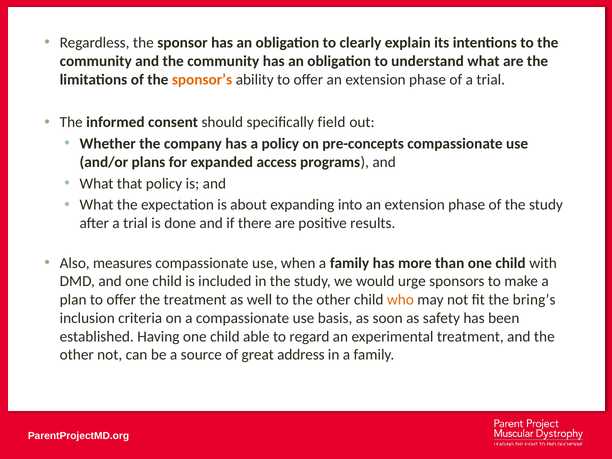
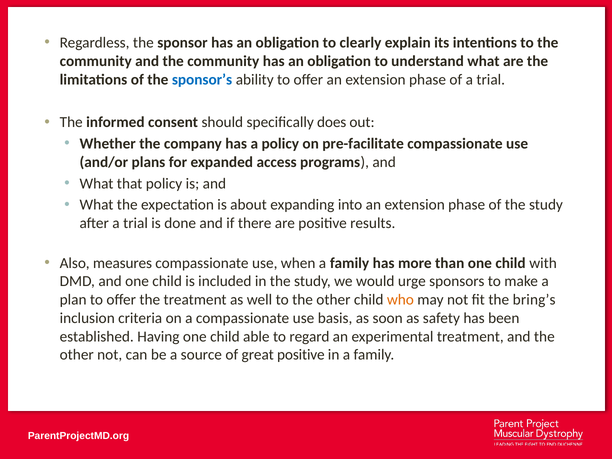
sponsor’s colour: orange -> blue
field: field -> does
pre-concepts: pre-concepts -> pre-facilitate
great address: address -> positive
